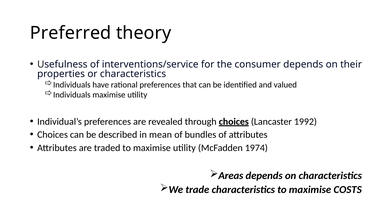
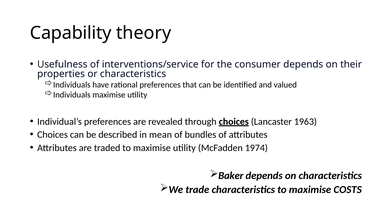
Preferred: Preferred -> Capability
1992: 1992 -> 1963
Areas: Areas -> Baker
